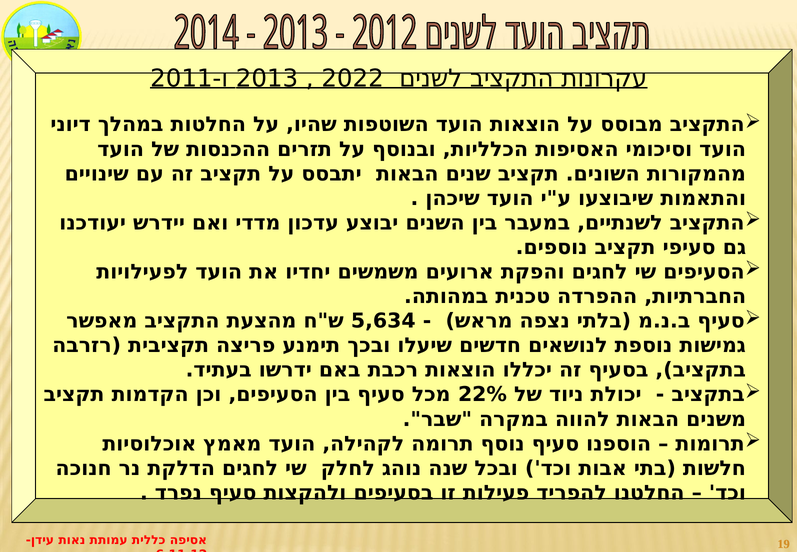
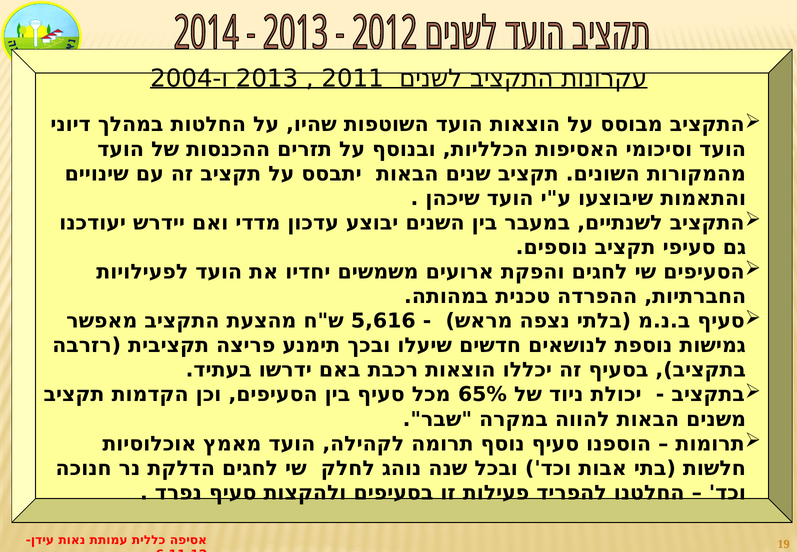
2011: 2011 -> 2004
2022: 2022 -> 2011
5,634: 5,634 -> 5,616
22%: 22% -> 65%
